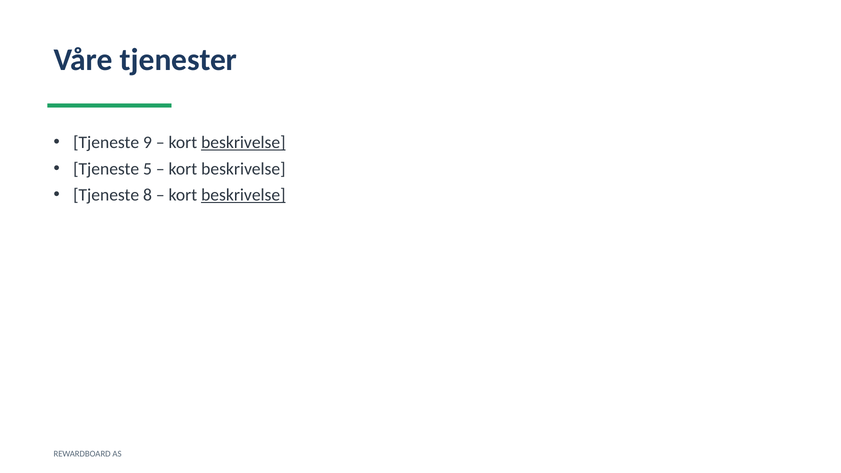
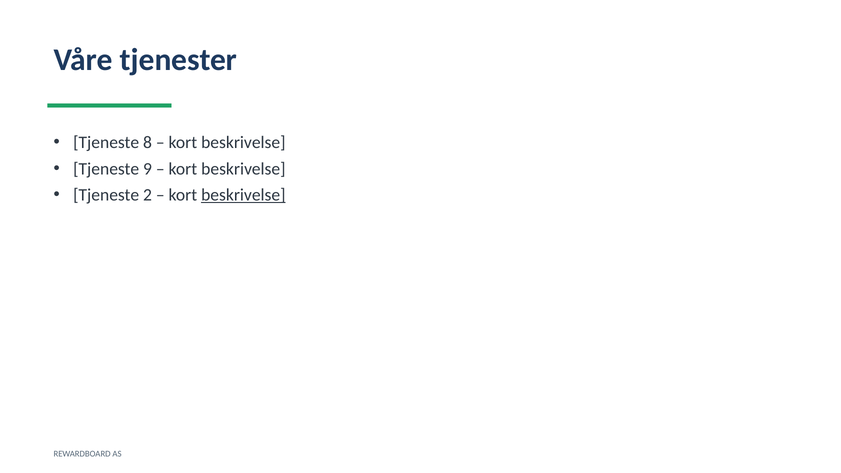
9: 9 -> 8
beskrivelse at (243, 142) underline: present -> none
5: 5 -> 9
8: 8 -> 2
